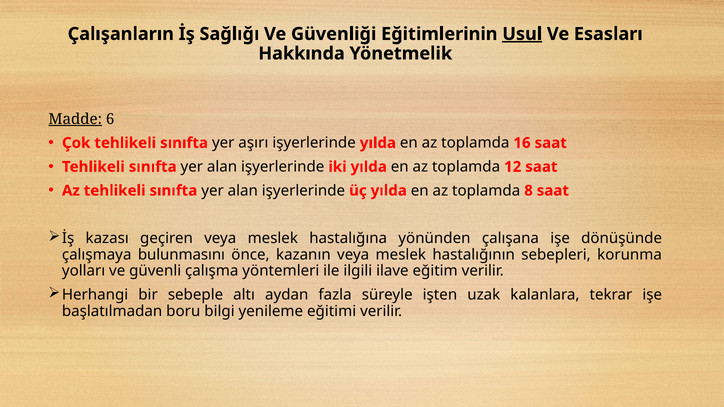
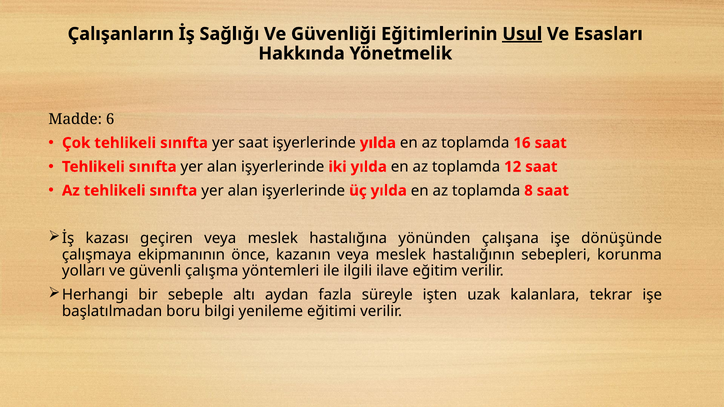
Madde underline: present -> none
yer aşırı: aşırı -> saat
bulunmasını: bulunmasını -> ekipmanının
